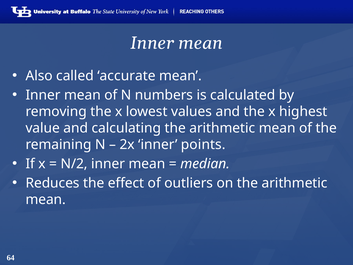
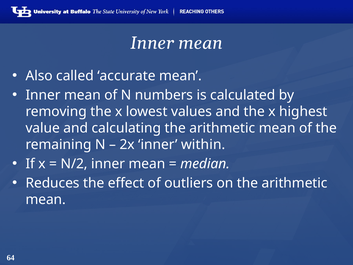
points: points -> within
